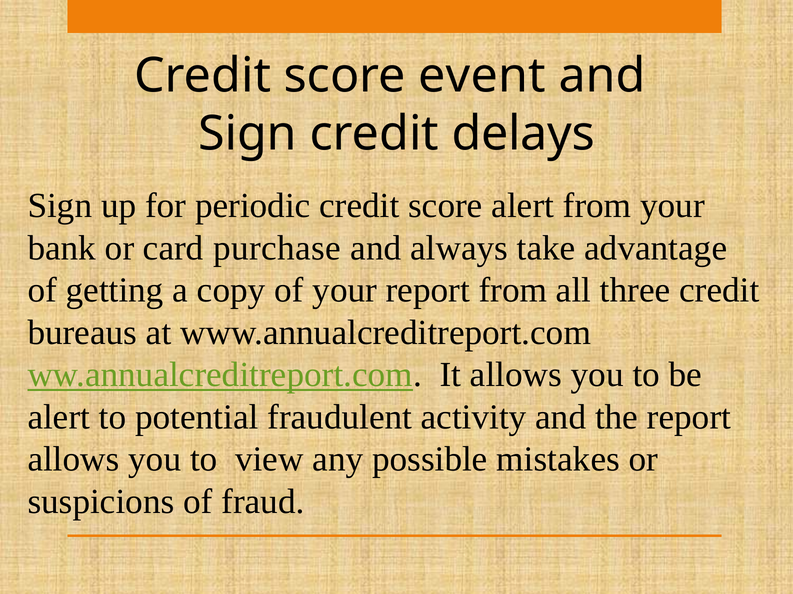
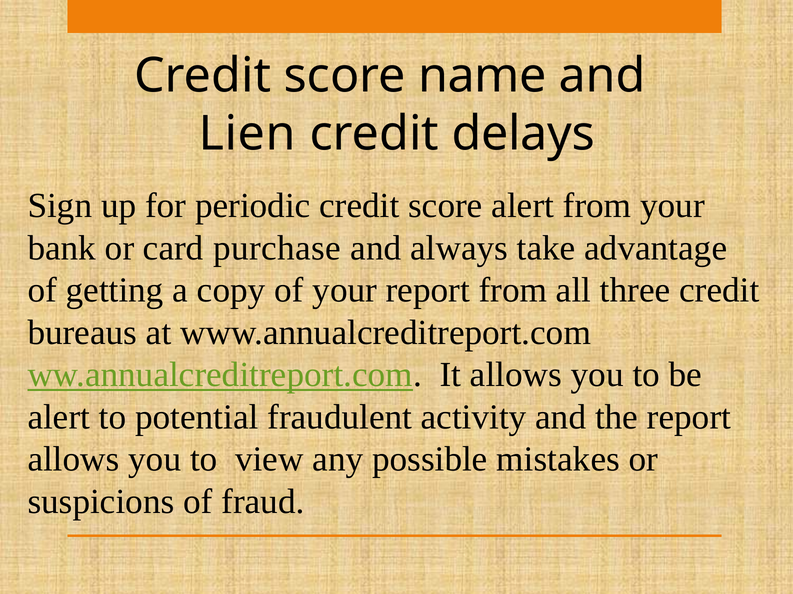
event: event -> name
Sign at (248, 134): Sign -> Lien
